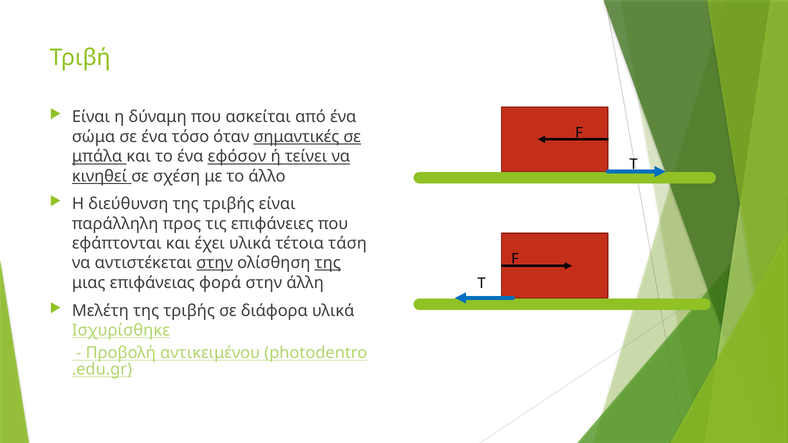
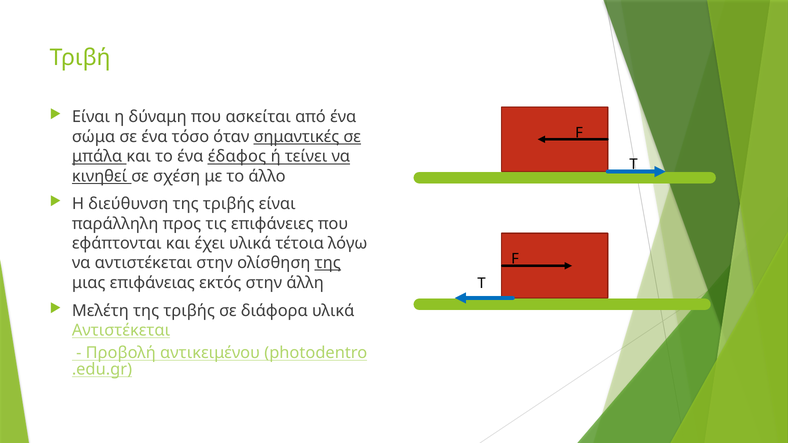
εφόσον: εφόσον -> έδαφος
τάση: τάση -> λόγω
στην at (215, 263) underline: present -> none
φορά: φορά -> εκτός
Ισχυρίσθηκε at (121, 331): Ισχυρίσθηκε -> Αντιστέκεται
